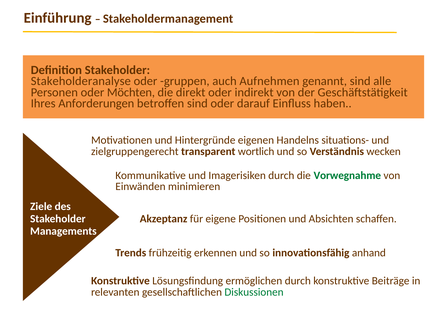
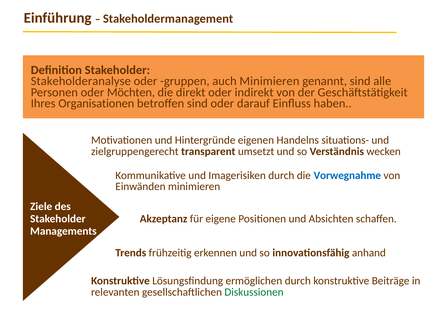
auch Aufnehmen: Aufnehmen -> Minimieren
Anforderungen: Anforderungen -> Organisationen
wortlich: wortlich -> umsetzt
Vorwegnahme colour: green -> blue
